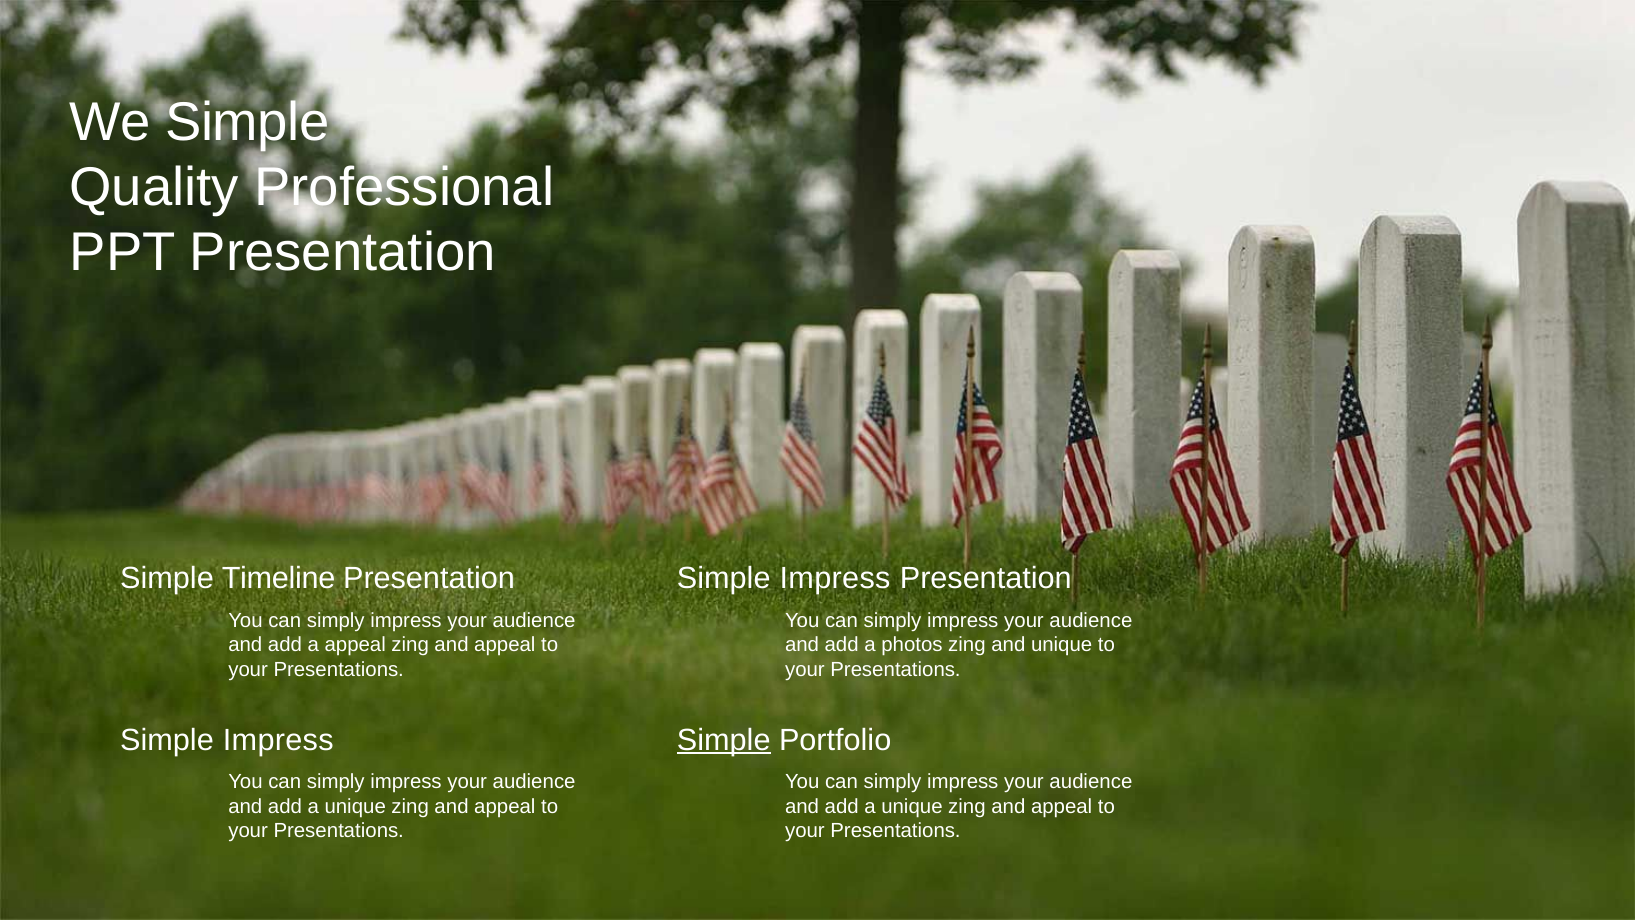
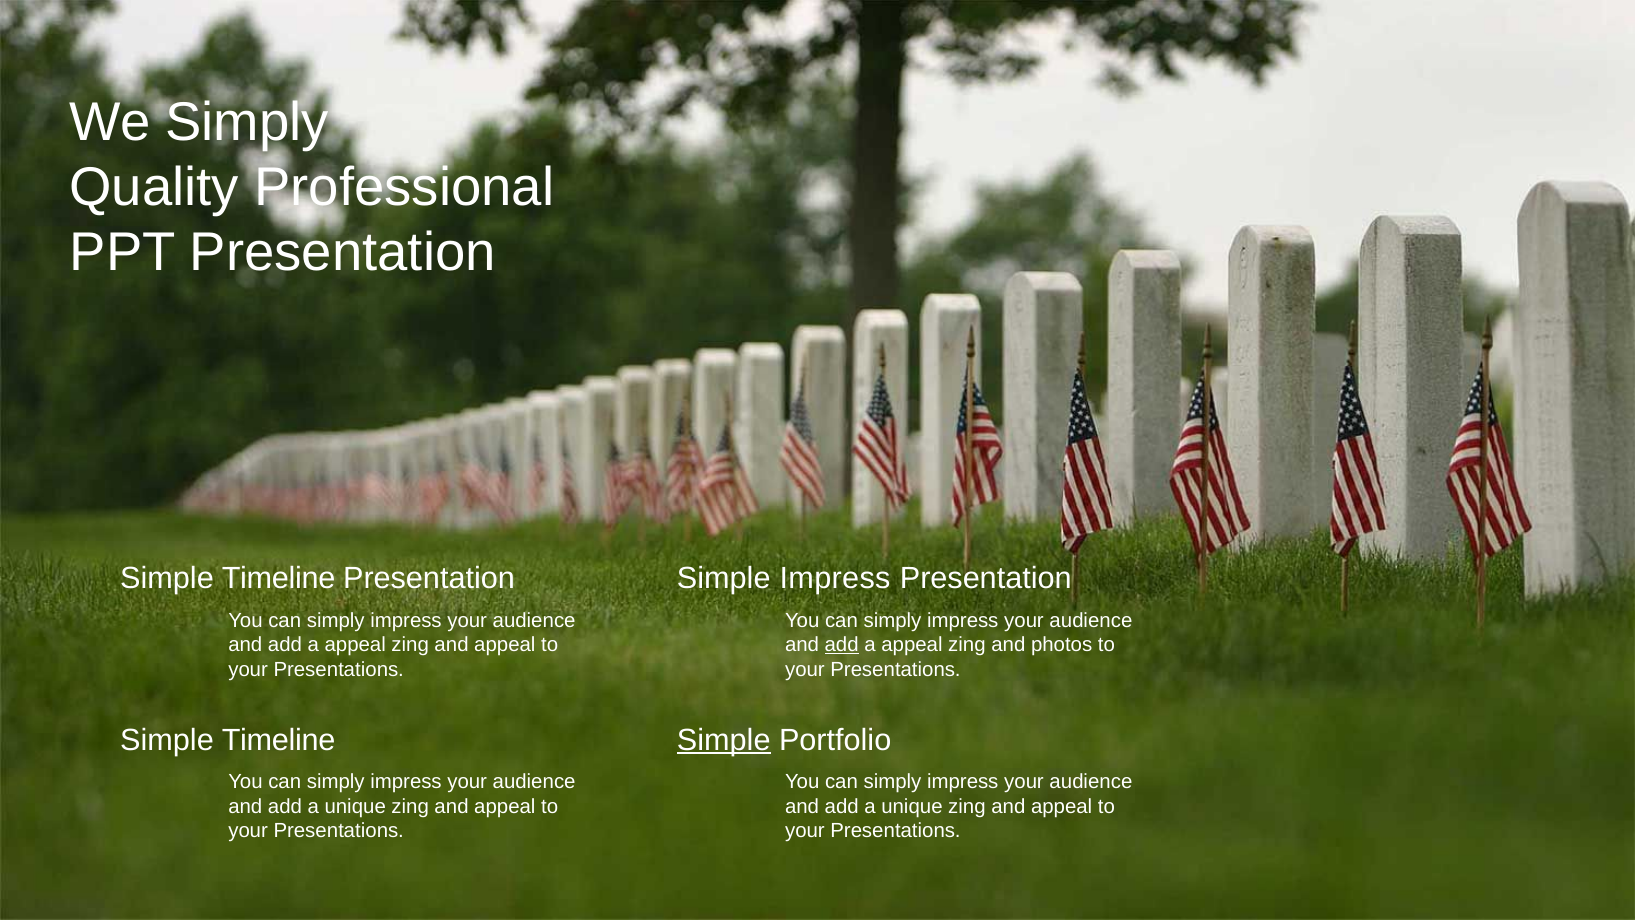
We Simple: Simple -> Simply
add at (842, 645) underline: none -> present
photos at (912, 645): photos -> appeal
and unique: unique -> photos
Impress at (278, 740): Impress -> Timeline
